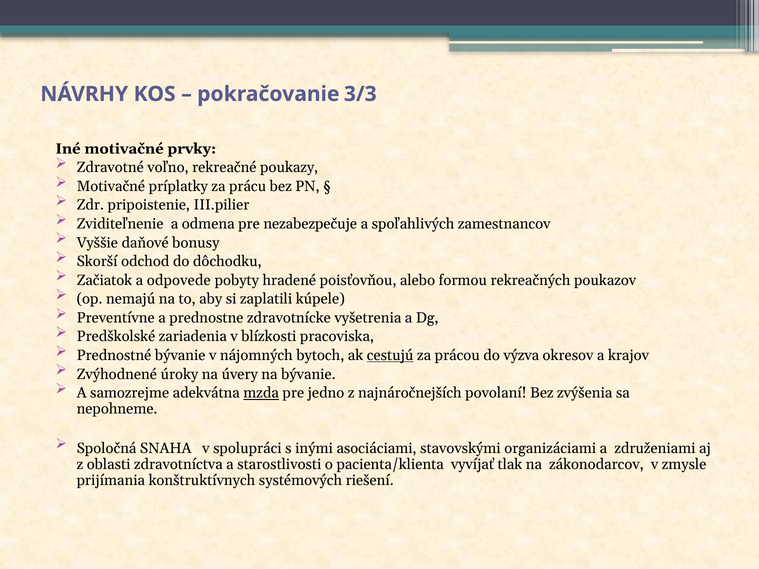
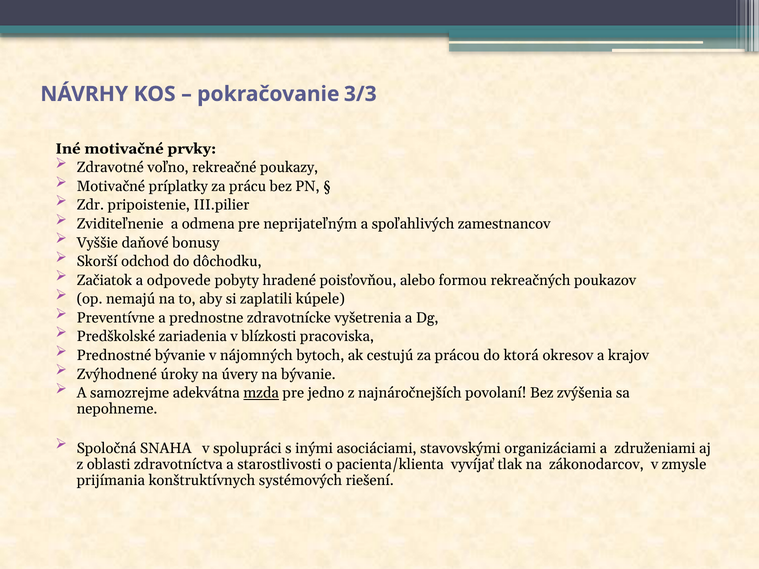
nezabezpečuje: nezabezpečuje -> neprijateľným
cestujú underline: present -> none
výzva: výzva -> ktorá
